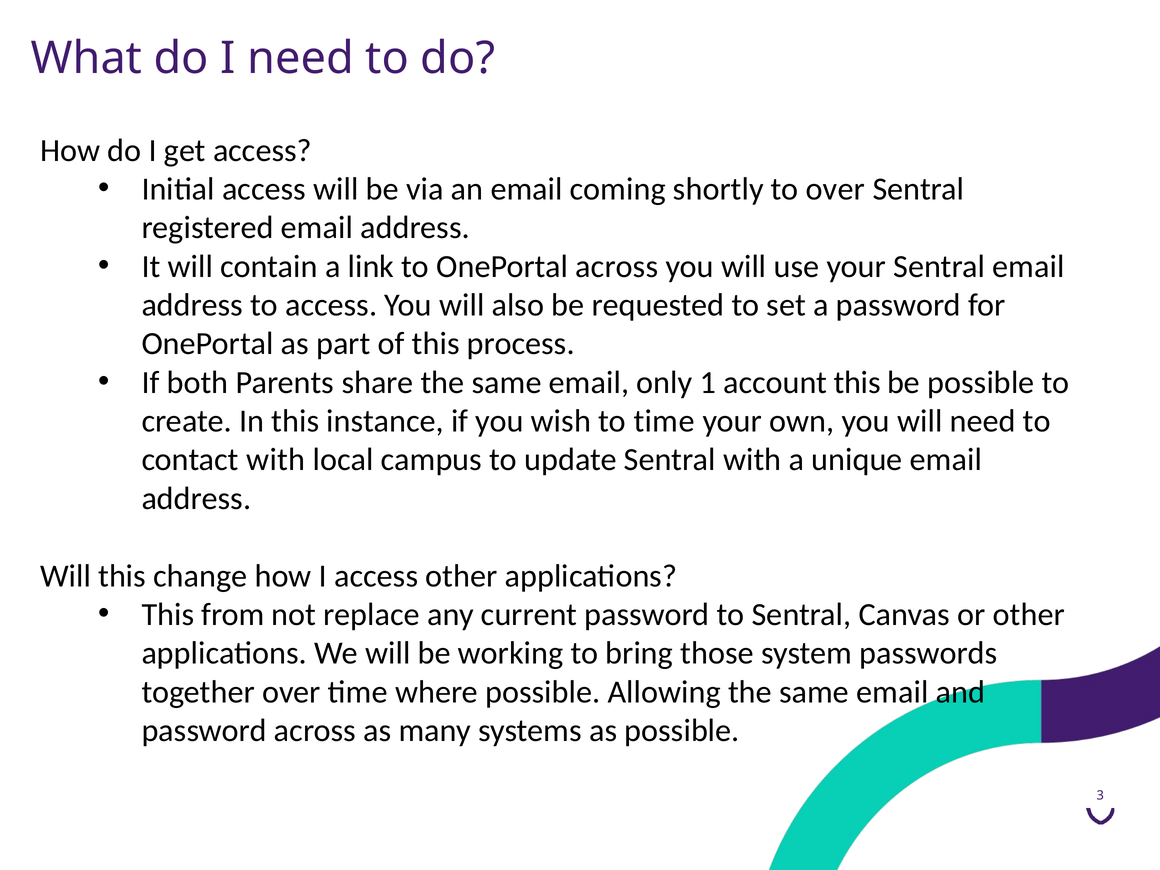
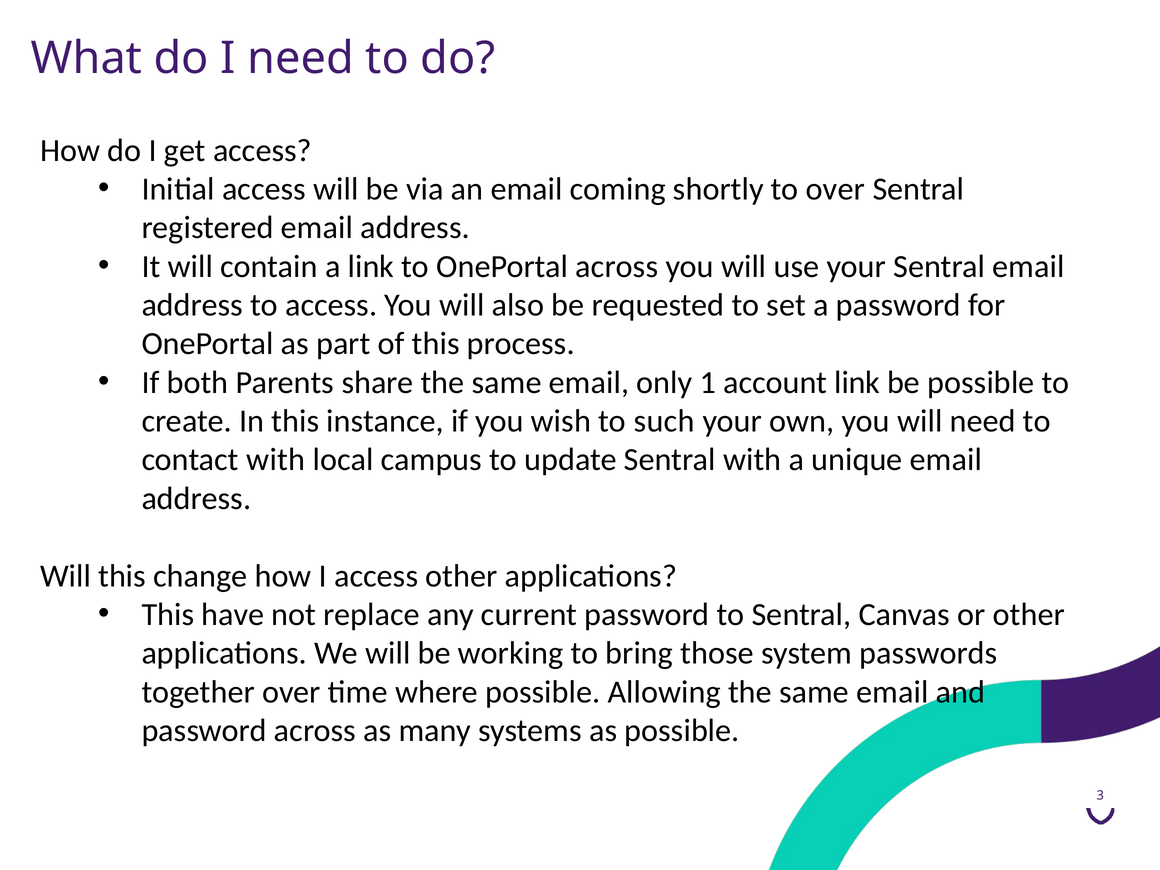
account this: this -> link
to time: time -> such
from: from -> have
